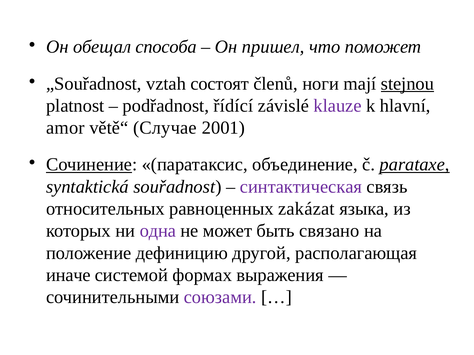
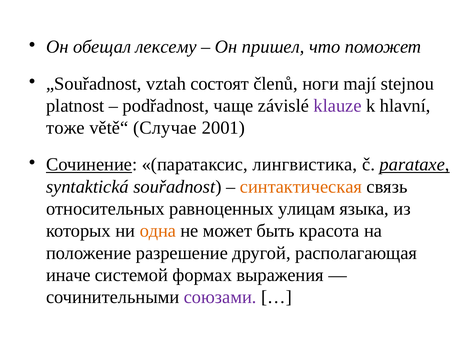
способа: способа -> лексему
stejnou underline: present -> none
řídící: řídící -> чаще
amor: amor -> тоже
объединение: объединение -> лингвистика
синтактическая colour: purple -> orange
zakázat: zakázat -> улицам
одна colour: purple -> orange
связано: связано -> красота
дефиницию: дефиницию -> разрешение
